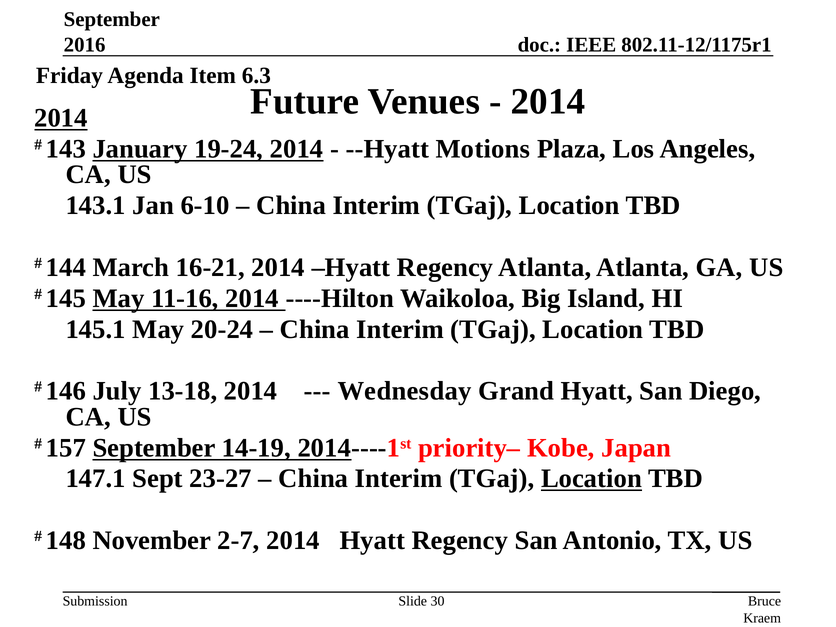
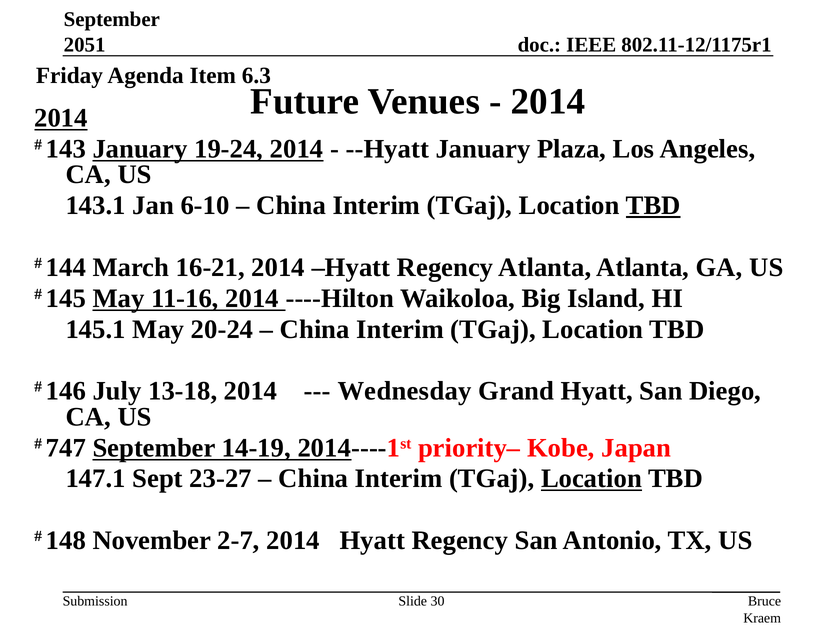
2016: 2016 -> 2051
--Hyatt Motions: Motions -> January
TBD at (653, 206) underline: none -> present
157: 157 -> 747
